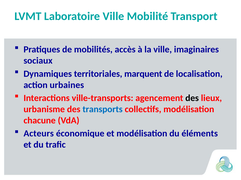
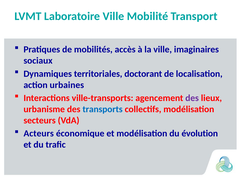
marquent: marquent -> doctorant
des at (192, 98) colour: black -> purple
chacune: chacune -> secteurs
éléments: éléments -> évolution
